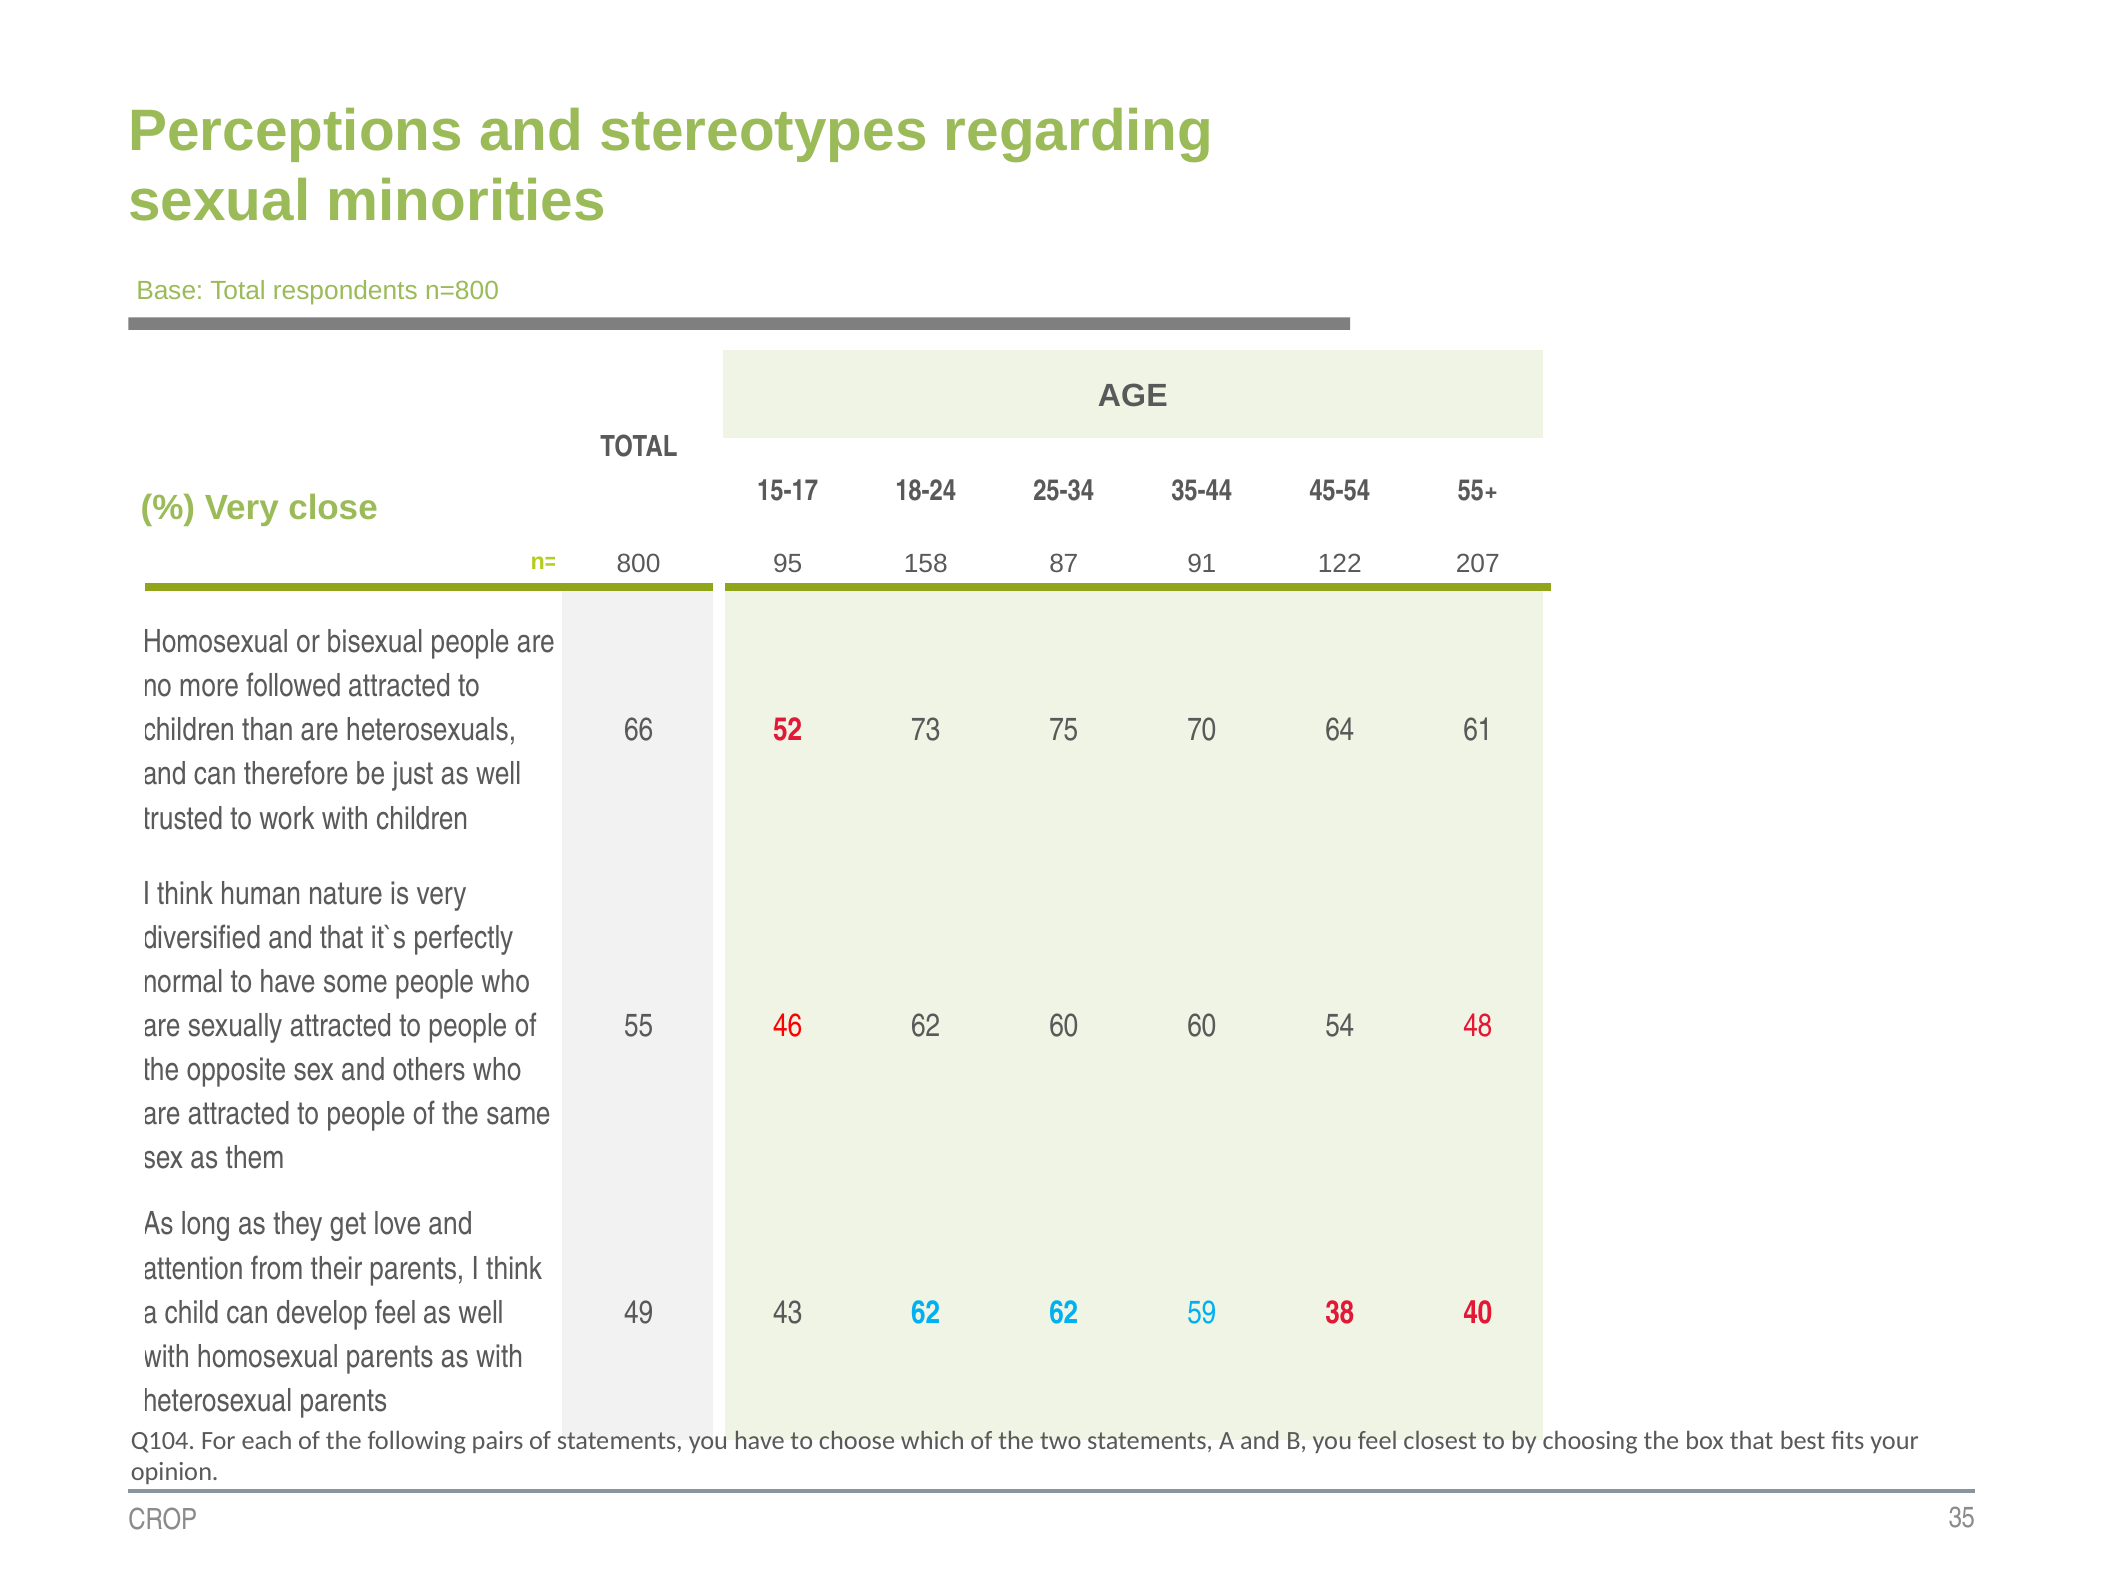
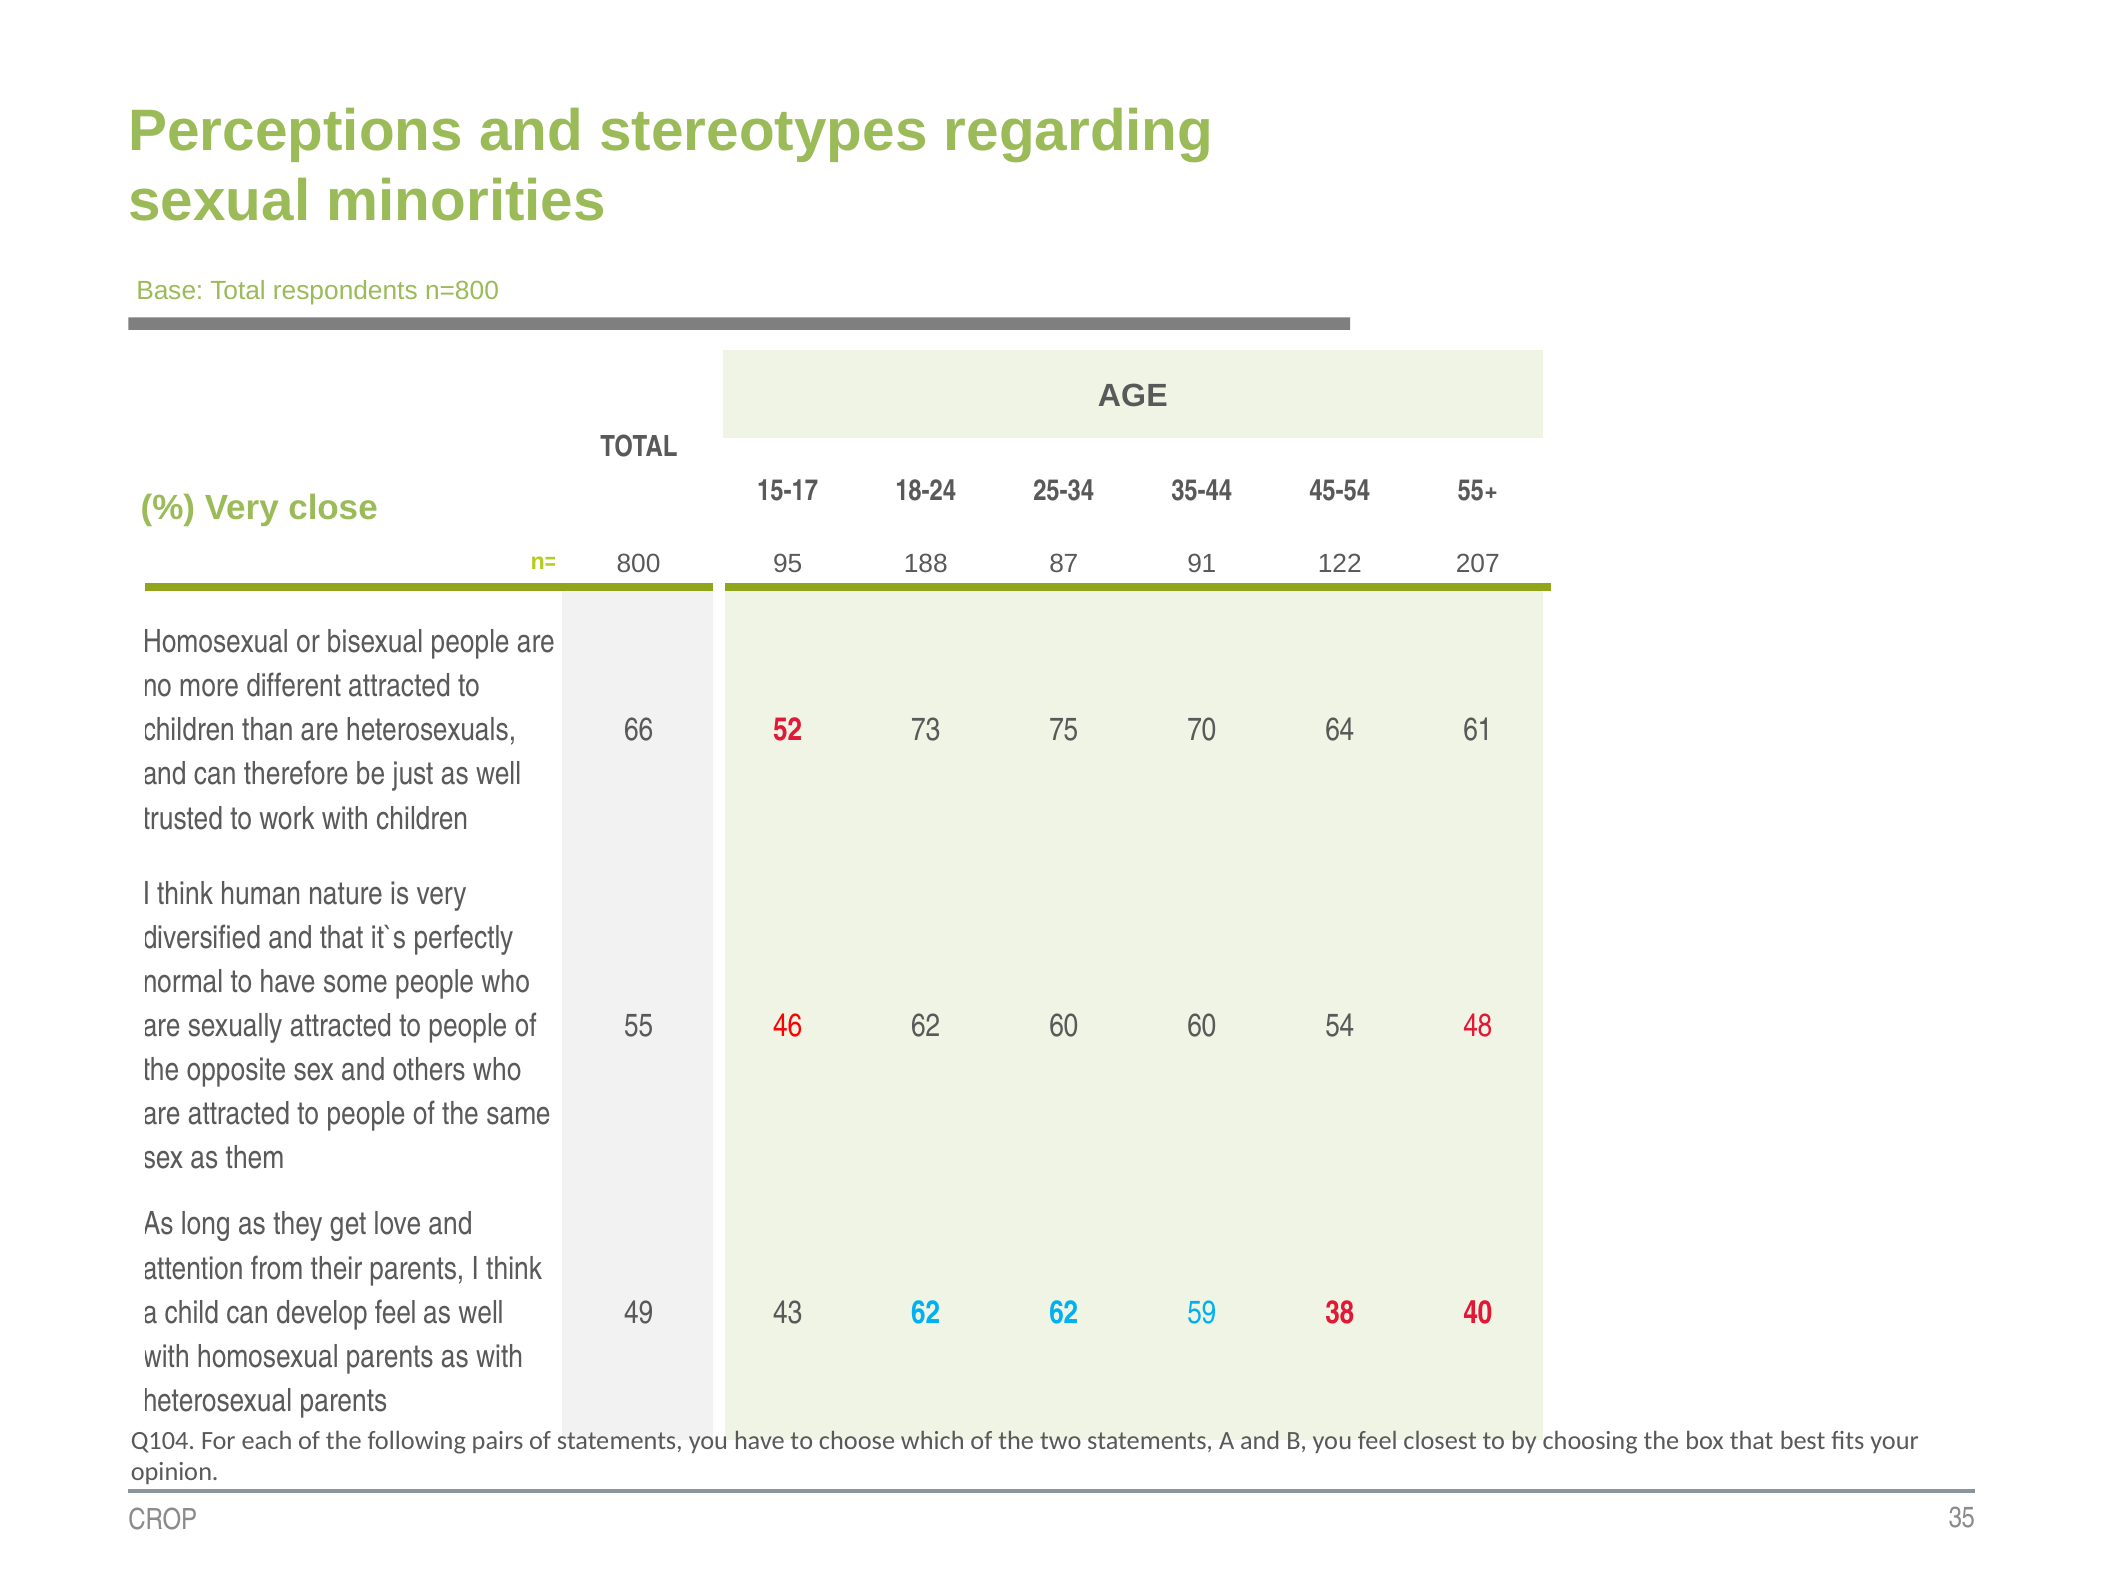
158: 158 -> 188
followed: followed -> different
